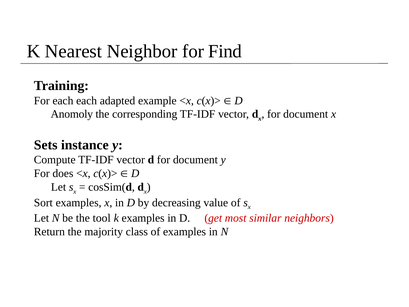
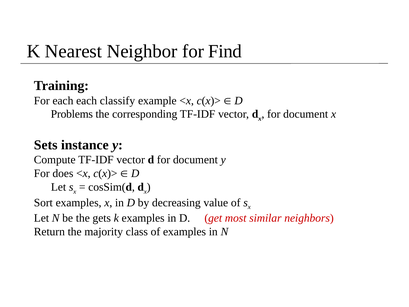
adapted: adapted -> classify
Anomoly: Anomoly -> Problems
tool: tool -> gets
